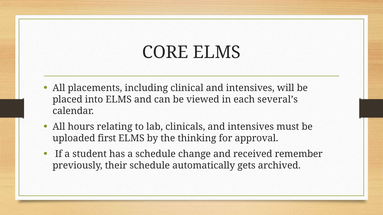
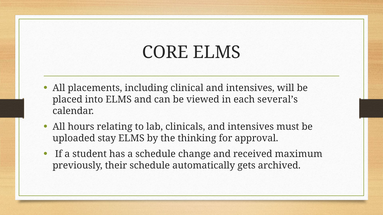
first: first -> stay
remember: remember -> maximum
